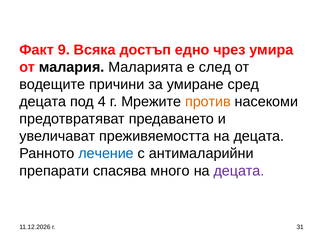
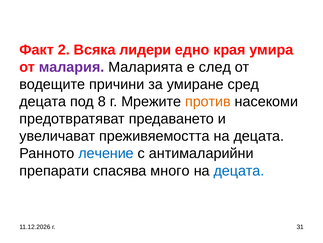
9: 9 -> 2
достъп: достъп -> лидери
чрез: чрез -> края
малария colour: black -> purple
4: 4 -> 8
децата at (239, 170) colour: purple -> blue
